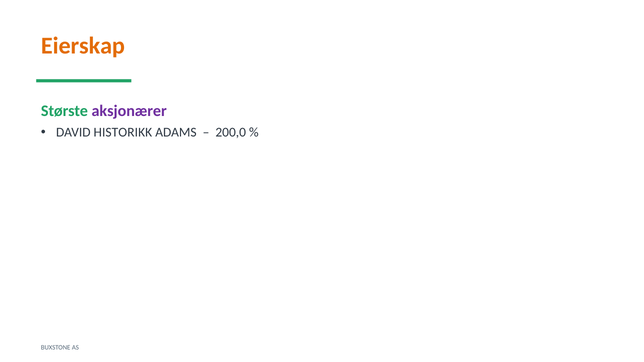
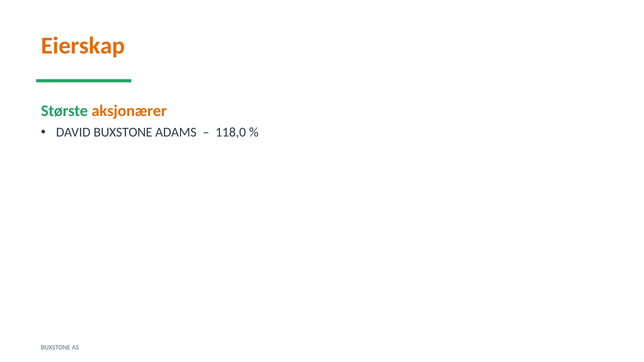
aksjonærer colour: purple -> orange
DAVID HISTORIKK: HISTORIKK -> BUXSTONE
200,0: 200,0 -> 118,0
